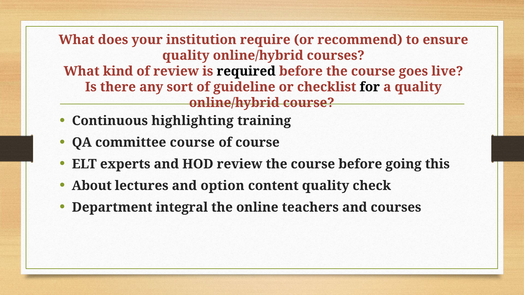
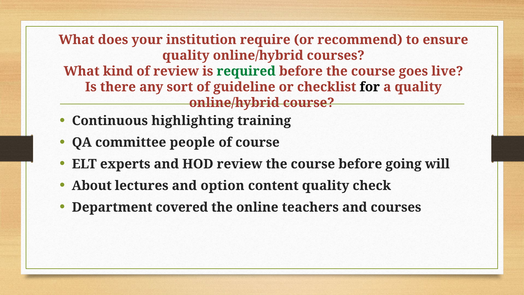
required colour: black -> green
committee course: course -> people
this: this -> will
integral: integral -> covered
